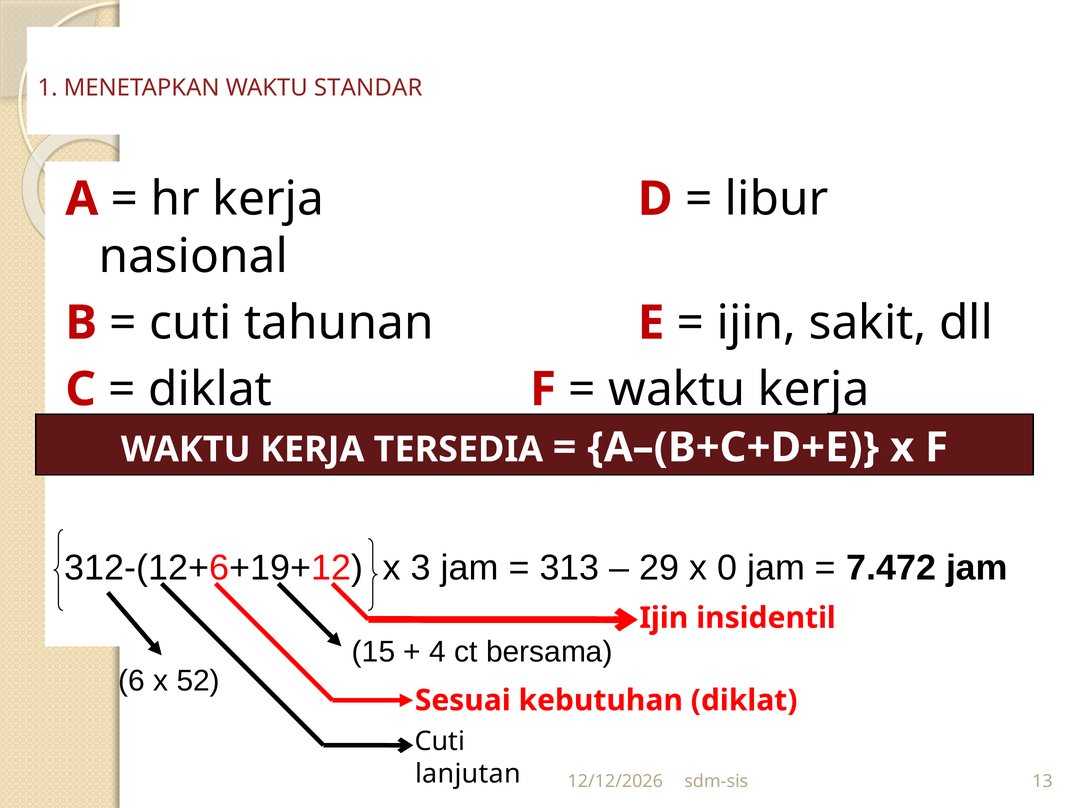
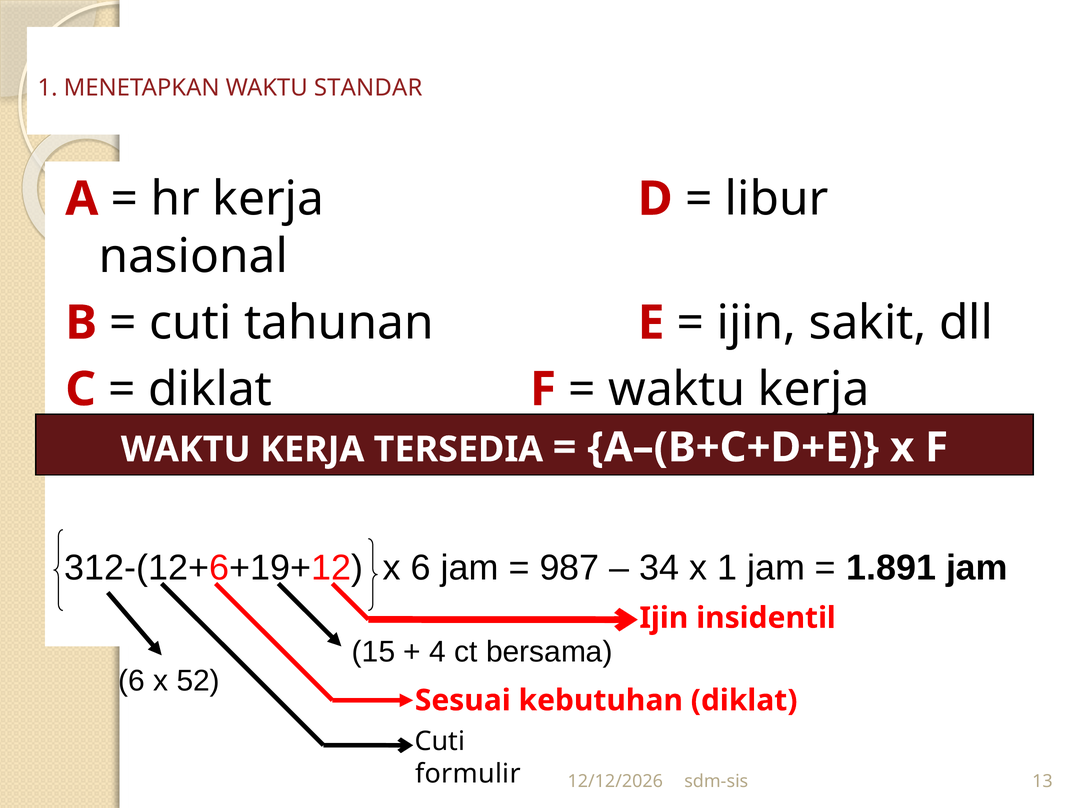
x 3: 3 -> 6
313: 313 -> 987
29: 29 -> 34
x 0: 0 -> 1
7.472: 7.472 -> 1.891
lanjutan: lanjutan -> formulir
